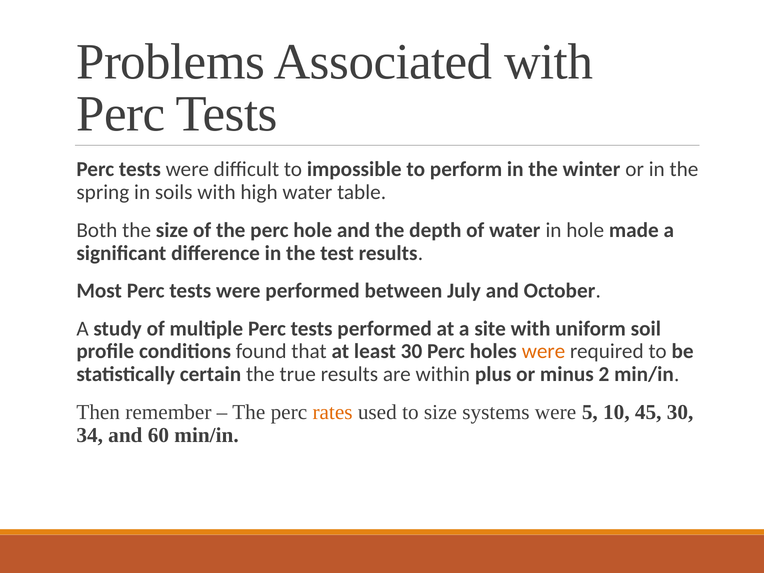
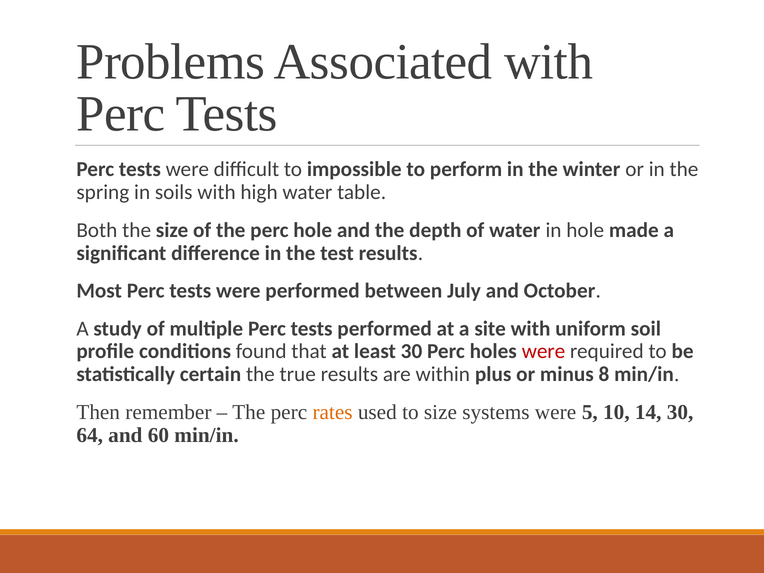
were at (544, 351) colour: orange -> red
2: 2 -> 8
45: 45 -> 14
34: 34 -> 64
